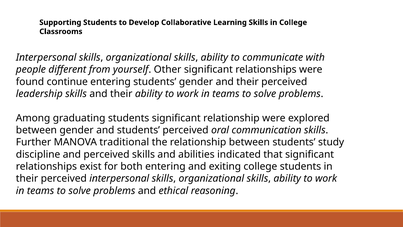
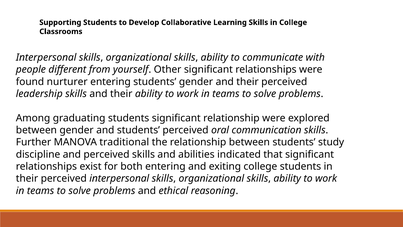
continue: continue -> nurturer
